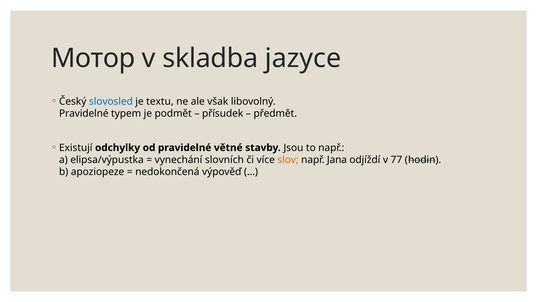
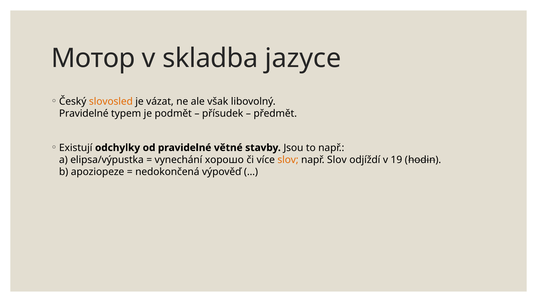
slovosled colour: blue -> orange
textu: textu -> vázat
slovních: slovních -> хорошо
např Jana: Jana -> Slov
77: 77 -> 19
